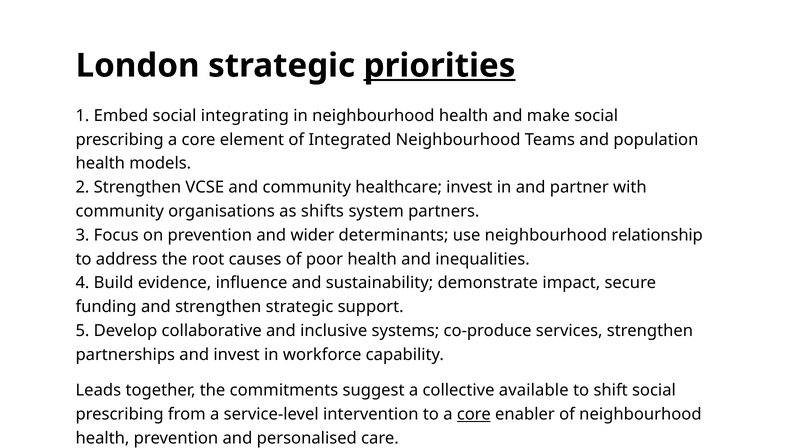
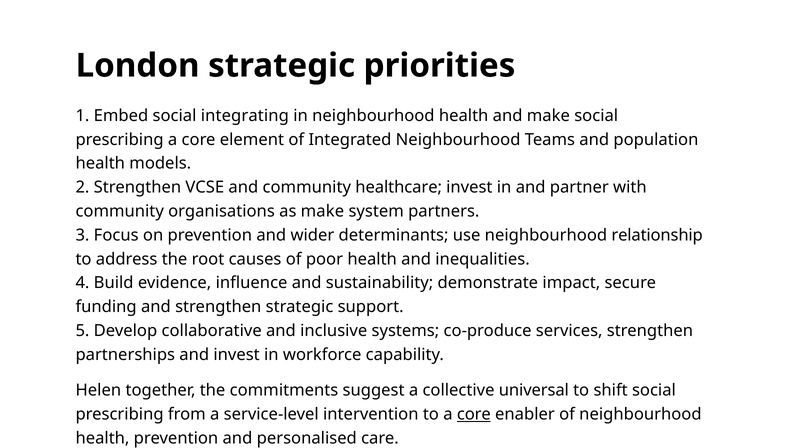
priorities underline: present -> none
as shifts: shifts -> make
Leads: Leads -> Helen
available: available -> universal
